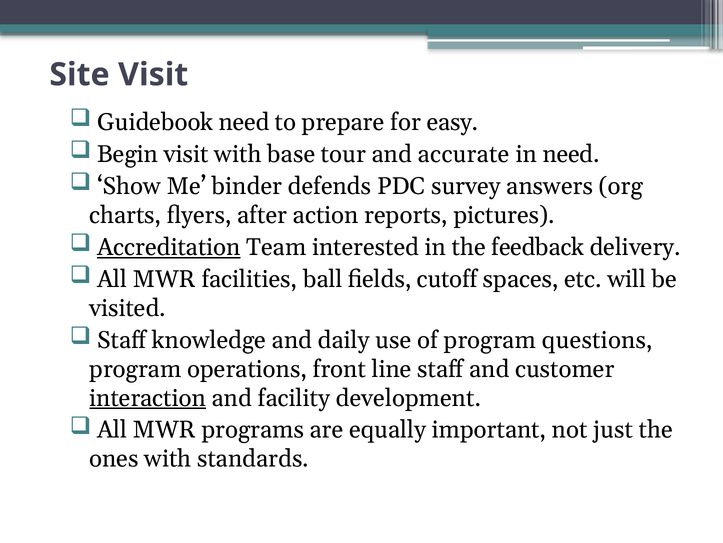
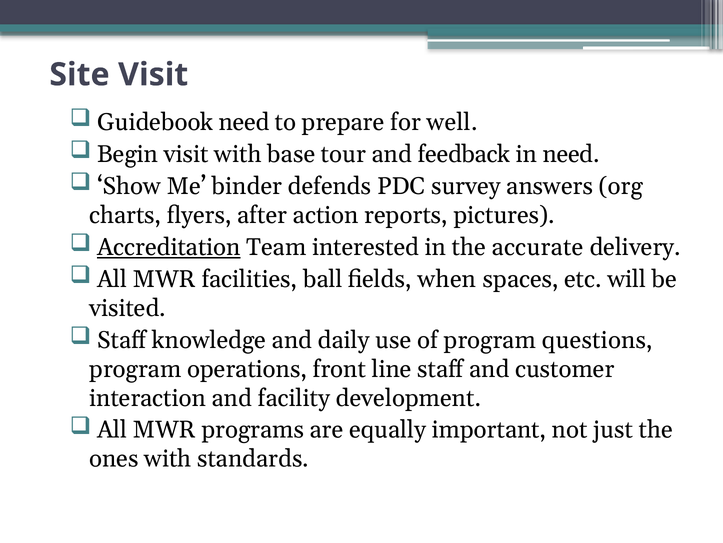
easy: easy -> well
accurate: accurate -> feedback
feedback: feedback -> accurate
cutoff: cutoff -> when
interaction underline: present -> none
